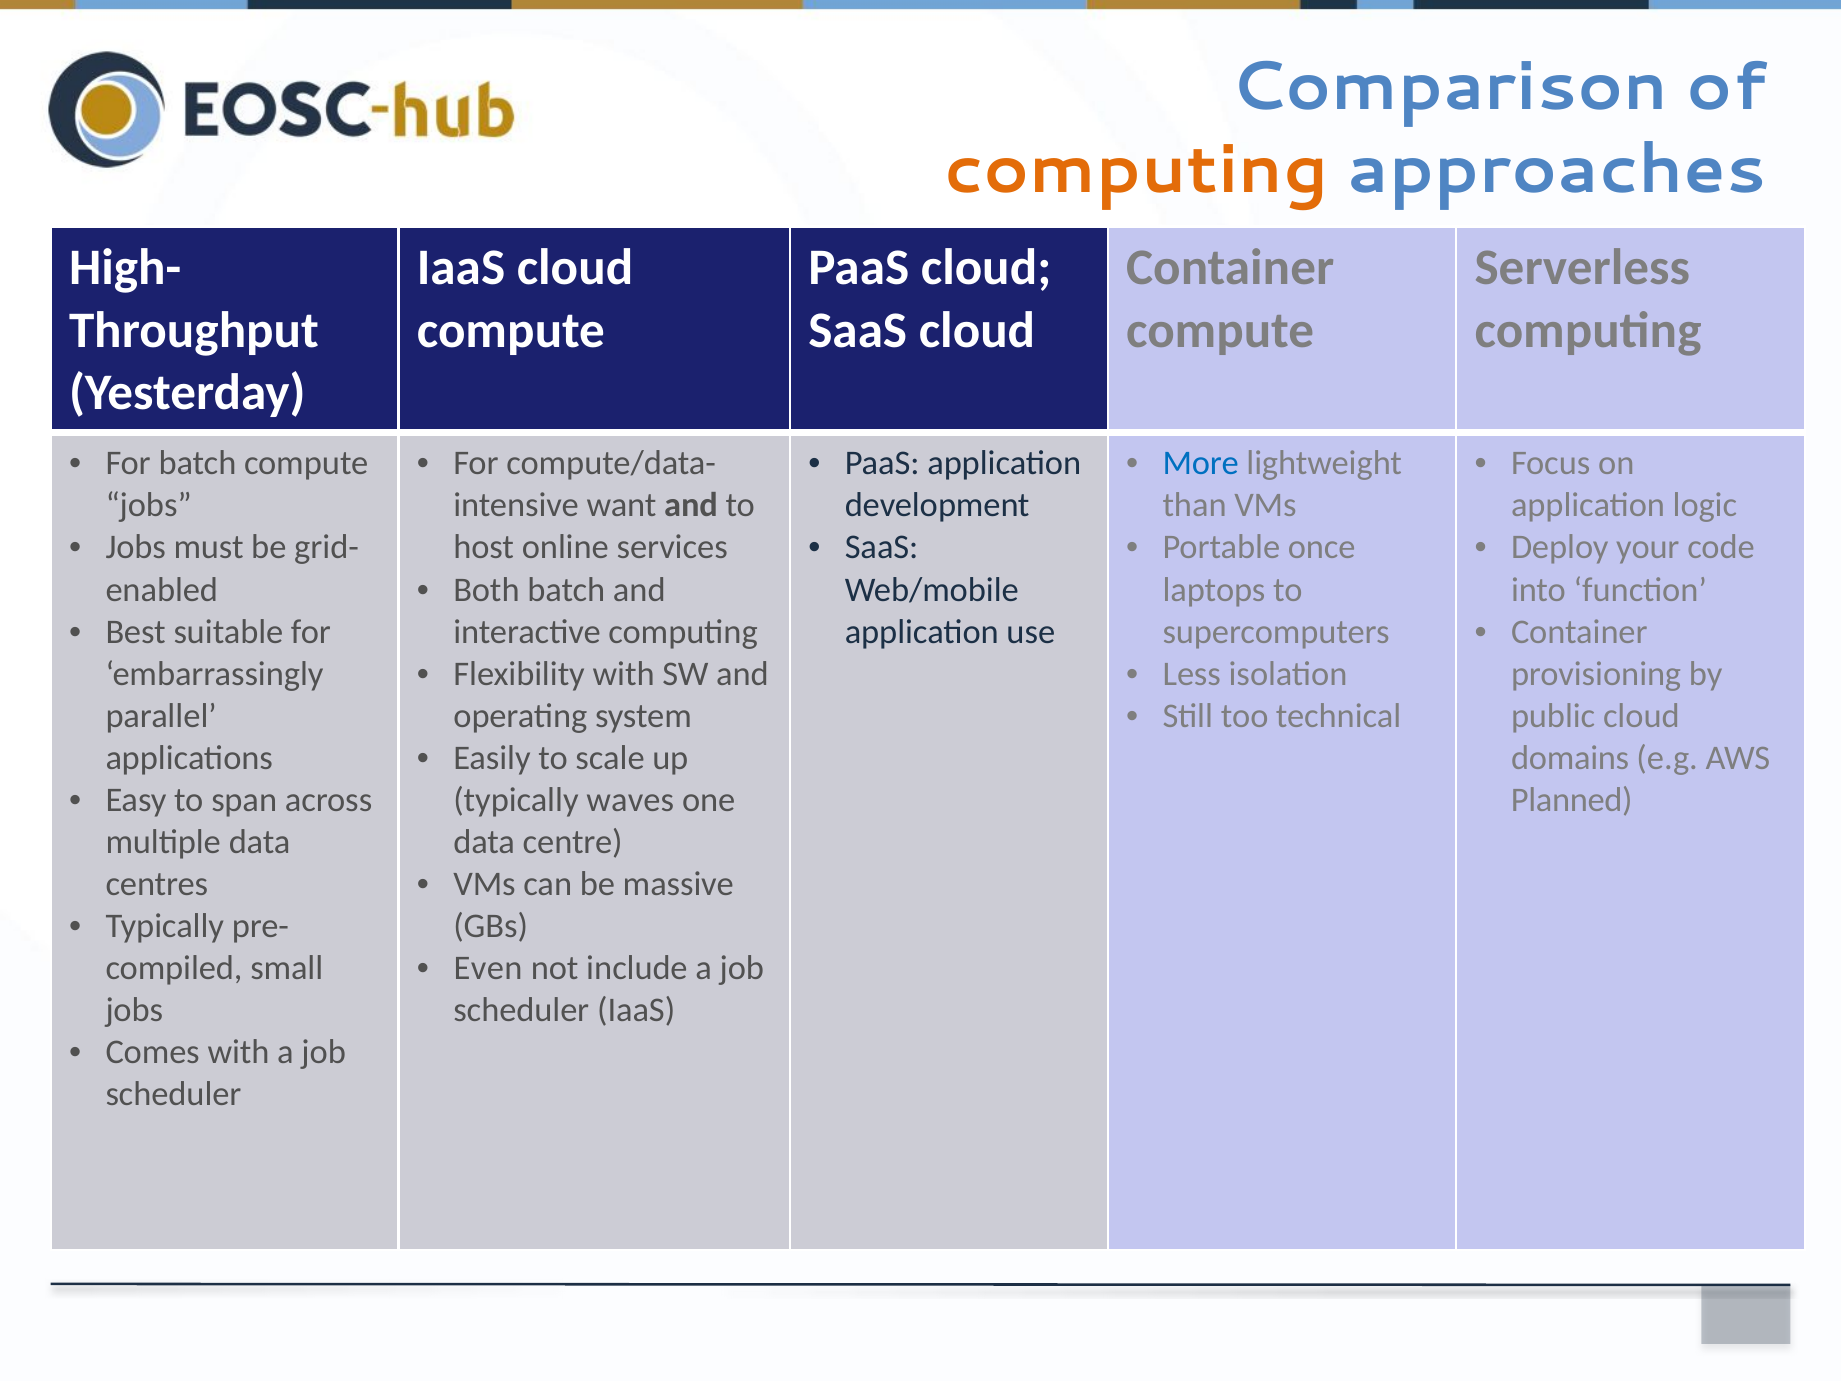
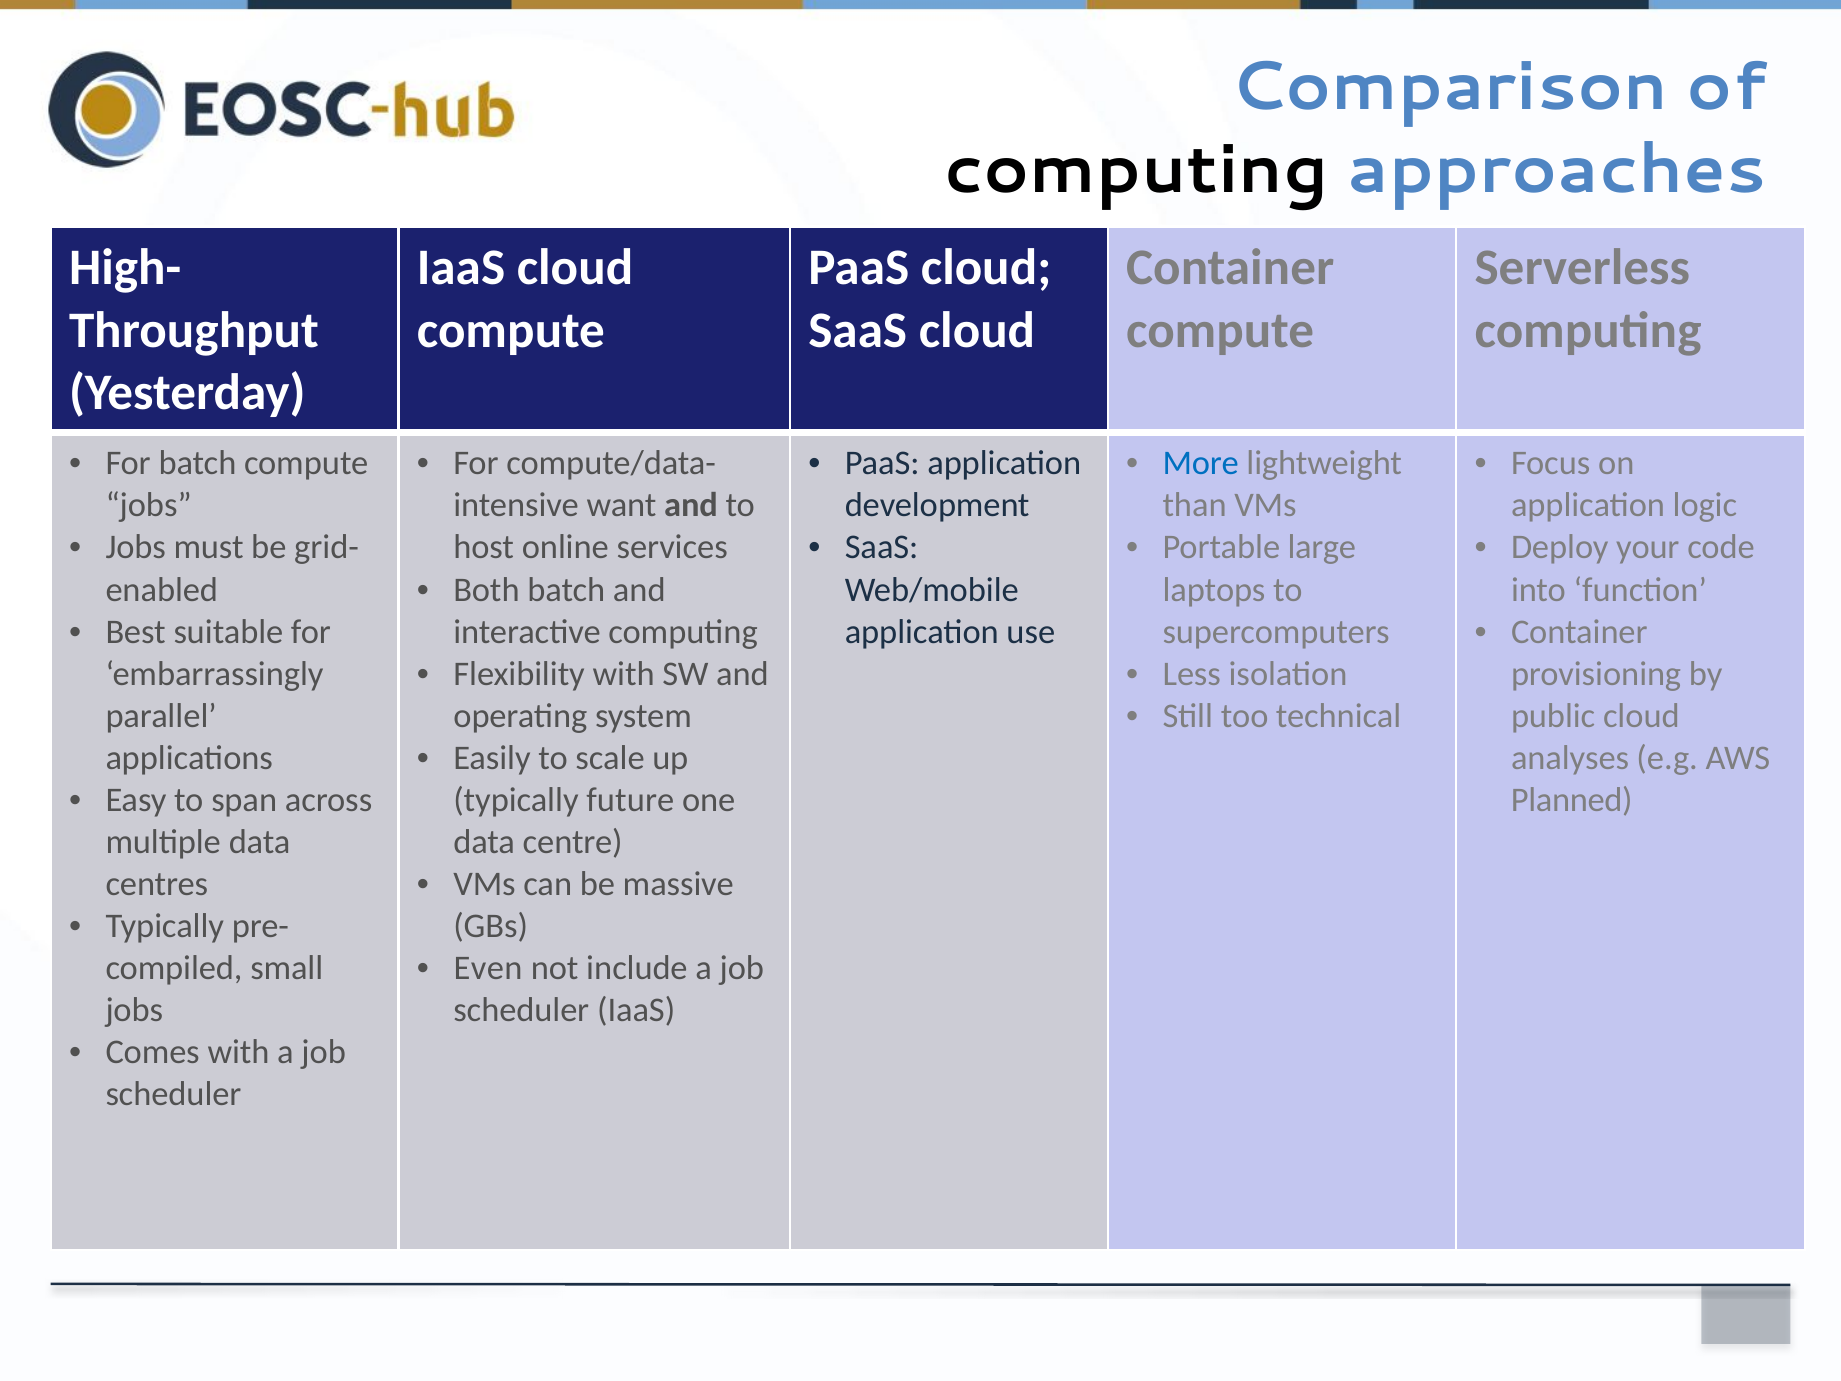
computing at (1137, 170) colour: orange -> black
once: once -> large
domains: domains -> analyses
waves: waves -> future
